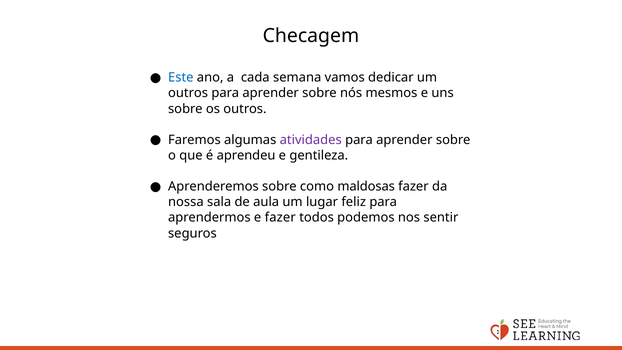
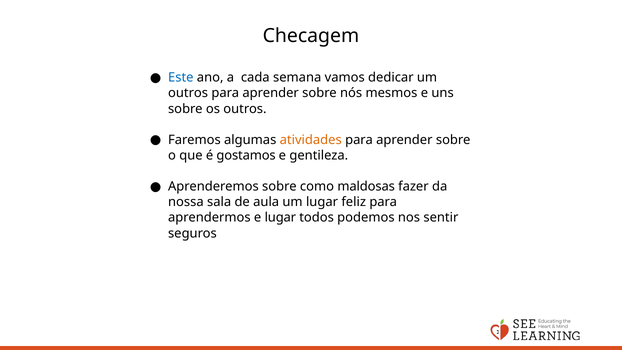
atividades colour: purple -> orange
aprendeu: aprendeu -> gostamos
e fazer: fazer -> lugar
